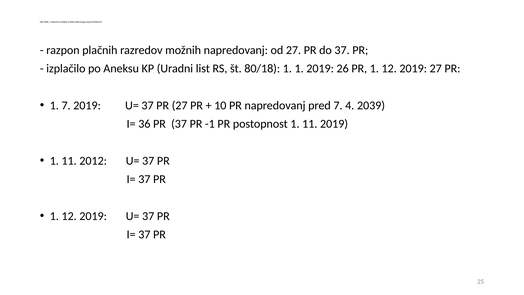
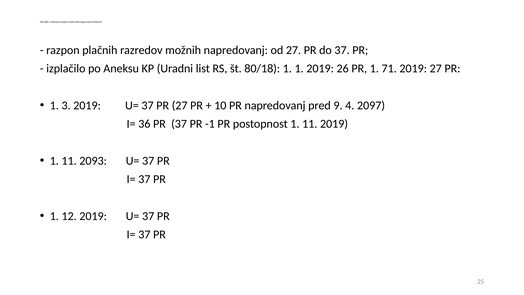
PR 1 12: 12 -> 71
1 7: 7 -> 3
pred 7: 7 -> 9
2039: 2039 -> 2097
2012: 2012 -> 2093
